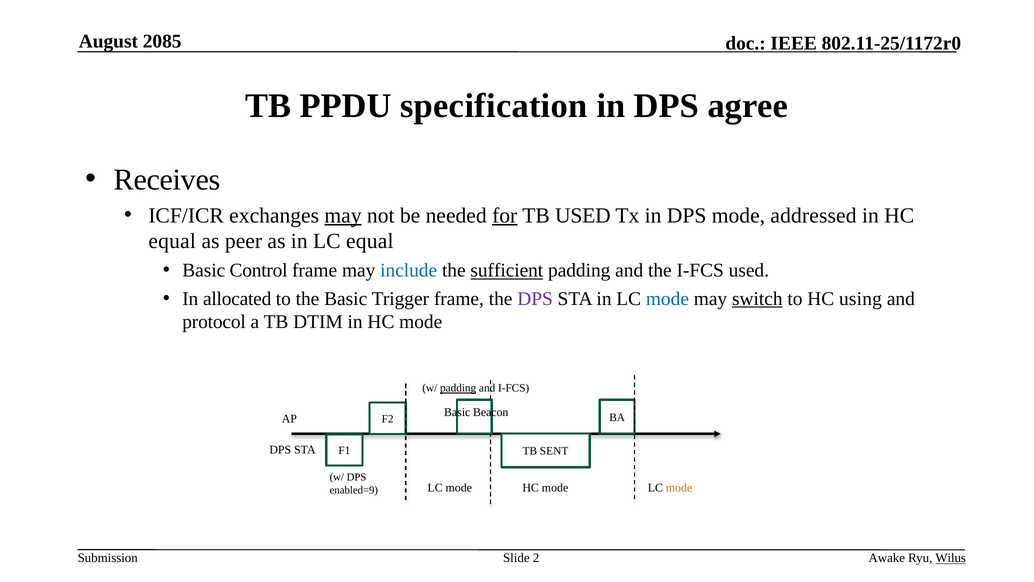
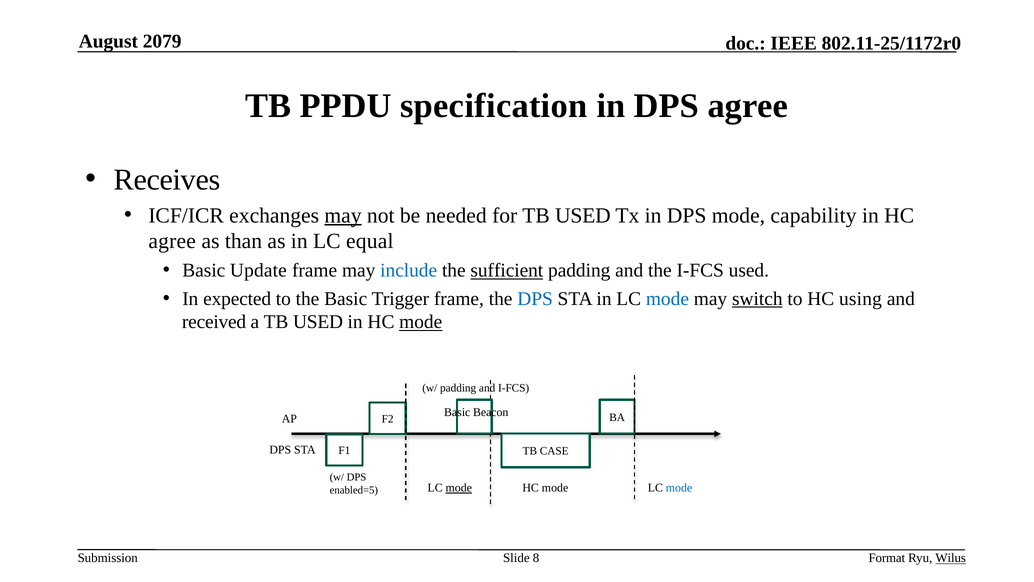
2085: 2085 -> 2079
for underline: present -> none
addressed: addressed -> capability
equal at (172, 241): equal -> agree
peer: peer -> than
Control: Control -> Update
allocated: allocated -> expected
DPS at (535, 299) colour: purple -> blue
protocol: protocol -> received
a TB DTIM: DTIM -> USED
mode at (421, 322) underline: none -> present
padding at (458, 388) underline: present -> none
SENT: SENT -> CASE
mode at (459, 488) underline: none -> present
mode at (679, 488) colour: orange -> blue
enabled=9: enabled=9 -> enabled=5
2: 2 -> 8
Awake: Awake -> Format
